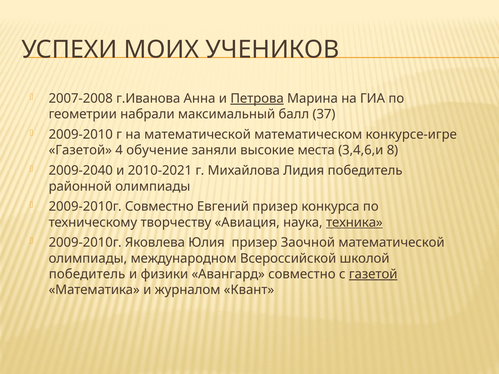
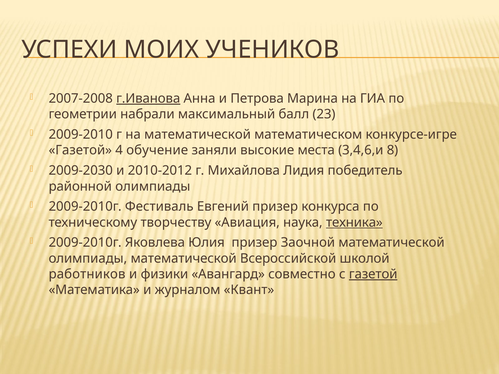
г.Иванова underline: none -> present
Петрова underline: present -> none
37: 37 -> 23
2009-2040: 2009-2040 -> 2009-2030
2010-2021: 2010-2021 -> 2010-2012
2009-2010г Совместно: Совместно -> Фестиваль
олимпиады международном: международном -> математической
победитель at (87, 274): победитель -> работников
